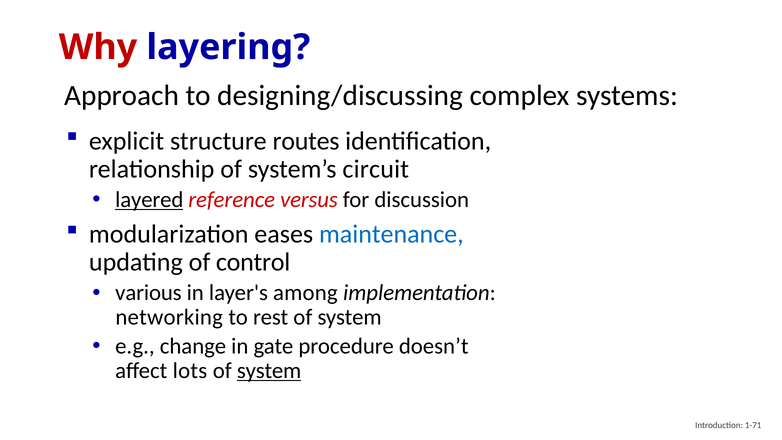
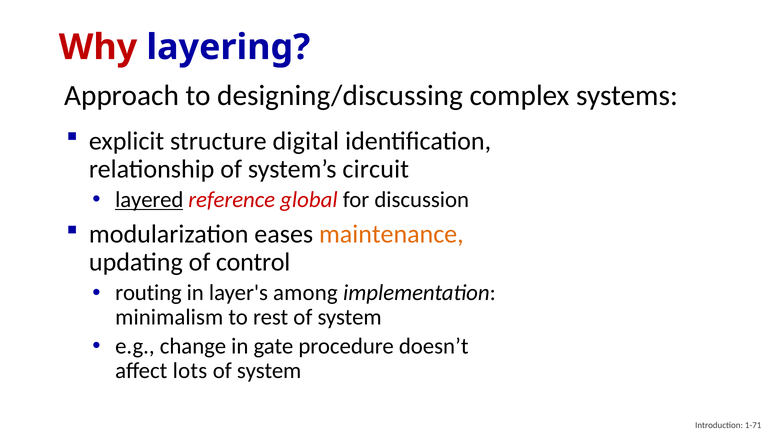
routes: routes -> digital
versus: versus -> global
maintenance colour: blue -> orange
various: various -> routing
networking: networking -> minimalism
system at (269, 371) underline: present -> none
